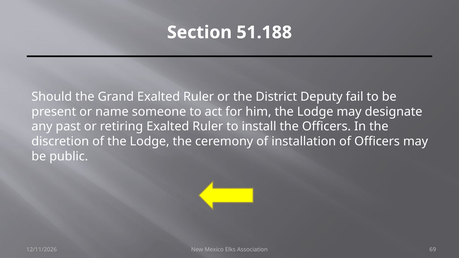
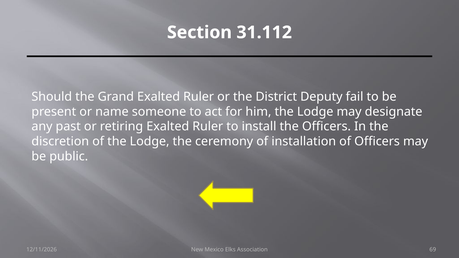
51.188: 51.188 -> 31.112
